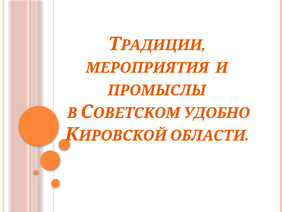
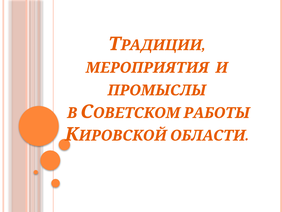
УДОБНО: УДОБНО -> РАБОТЫ
